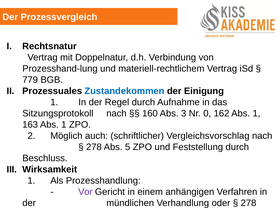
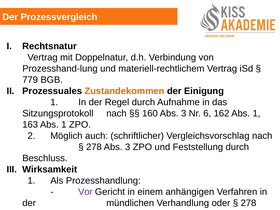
Zustandekommen colour: blue -> orange
Nr 0: 0 -> 6
278 Abs 5: 5 -> 3
